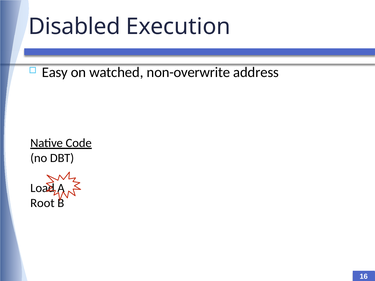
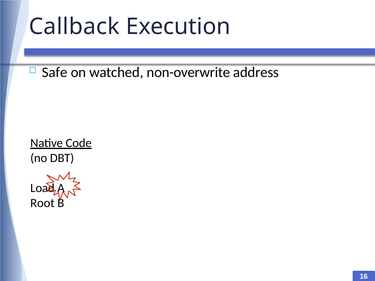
Disabled: Disabled -> Callback
Easy: Easy -> Safe
